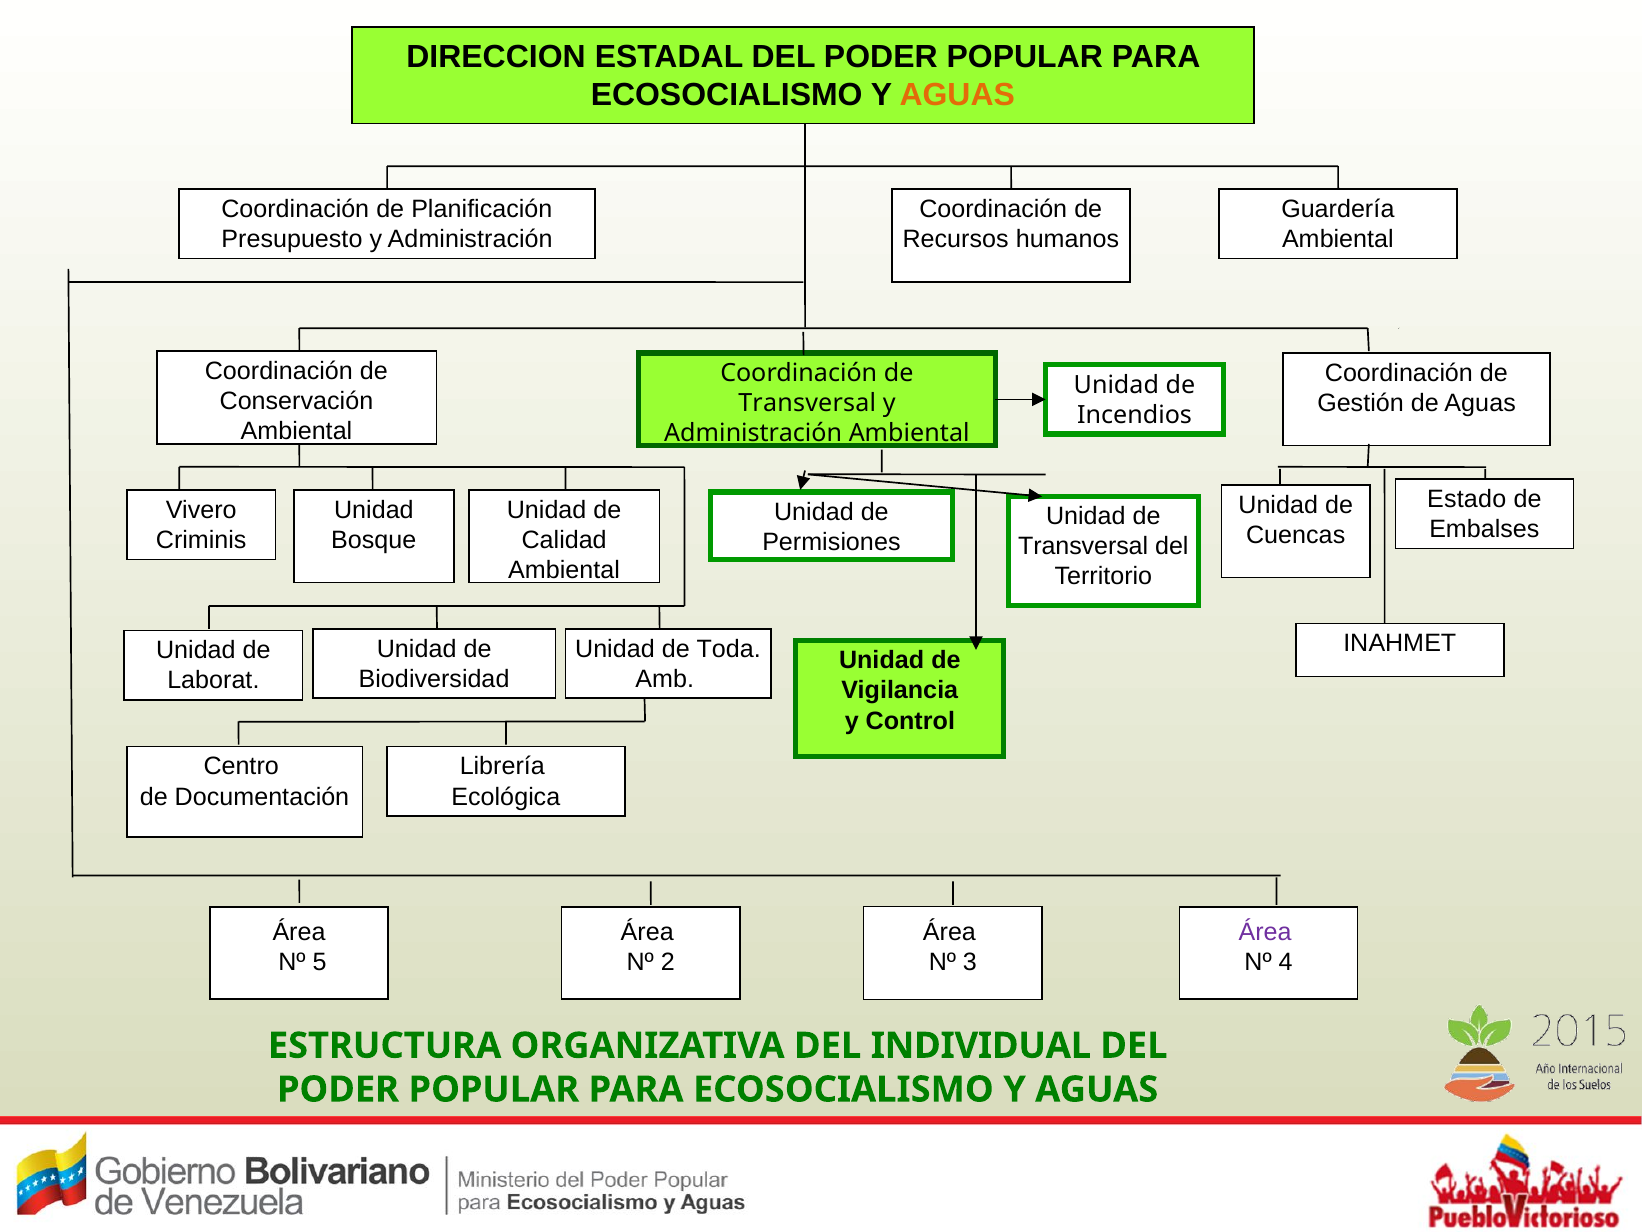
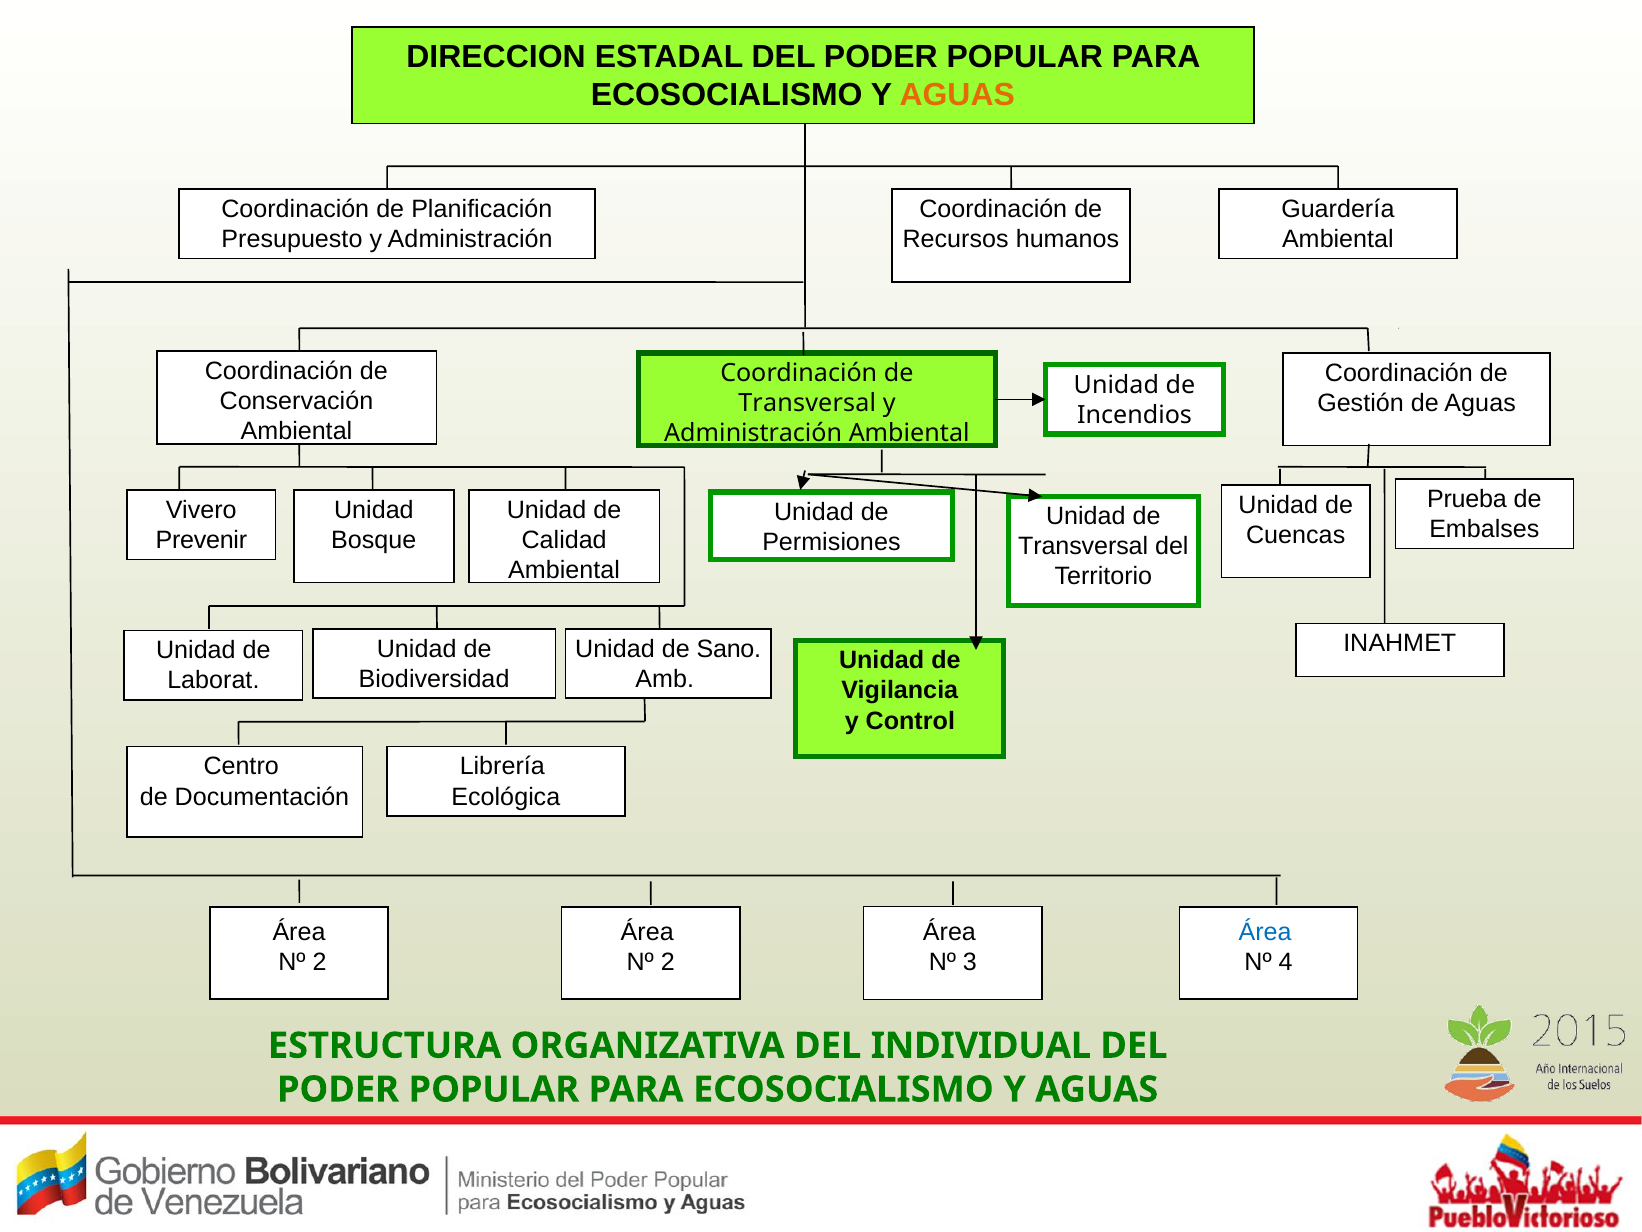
Estado: Estado -> Prueba
Criminis: Criminis -> Prevenir
Toda: Toda -> Sano
Área at (1265, 931) colour: purple -> blue
5 at (320, 962): 5 -> 2
